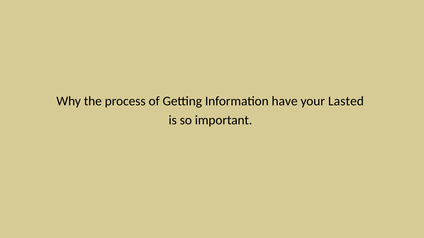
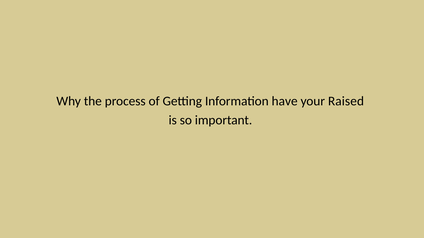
Lasted: Lasted -> Raised
